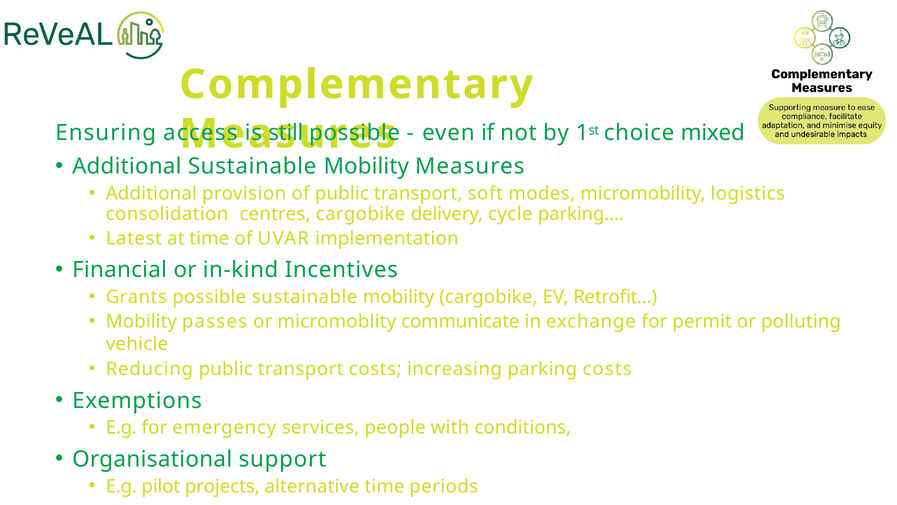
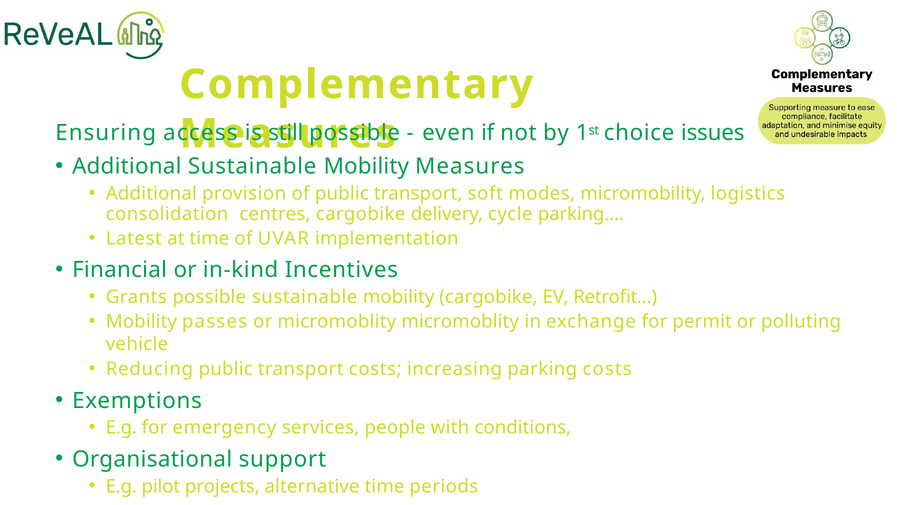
mixed: mixed -> issues
micromoblity communicate: communicate -> micromoblity
